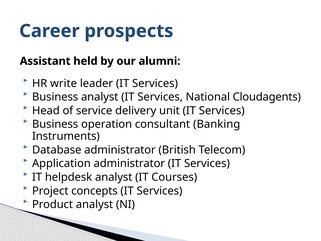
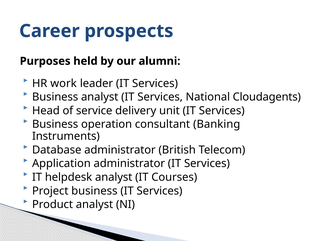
Assistant: Assistant -> Purposes
write: write -> work
Project concepts: concepts -> business
